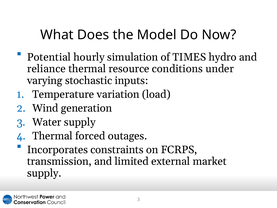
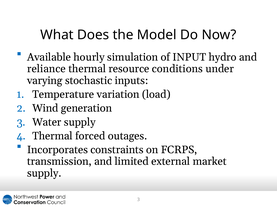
Potential: Potential -> Available
TIMES: TIMES -> INPUT
